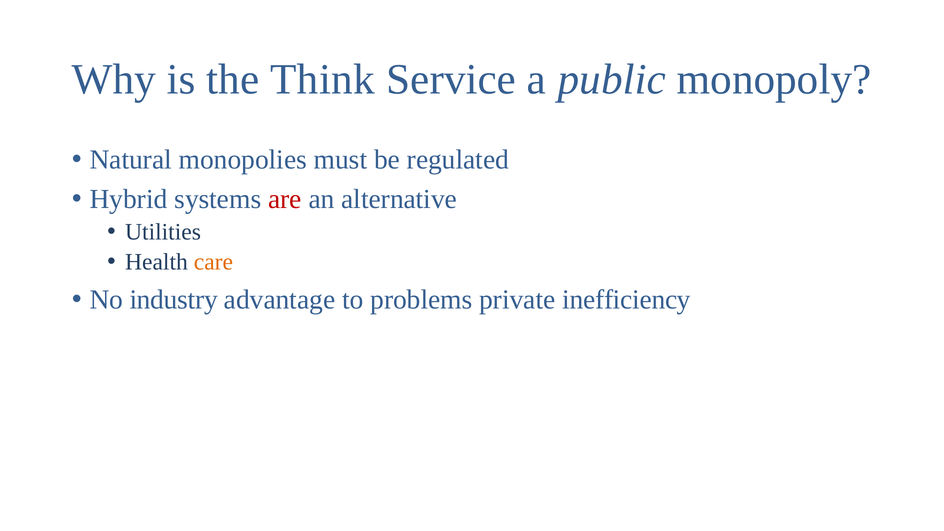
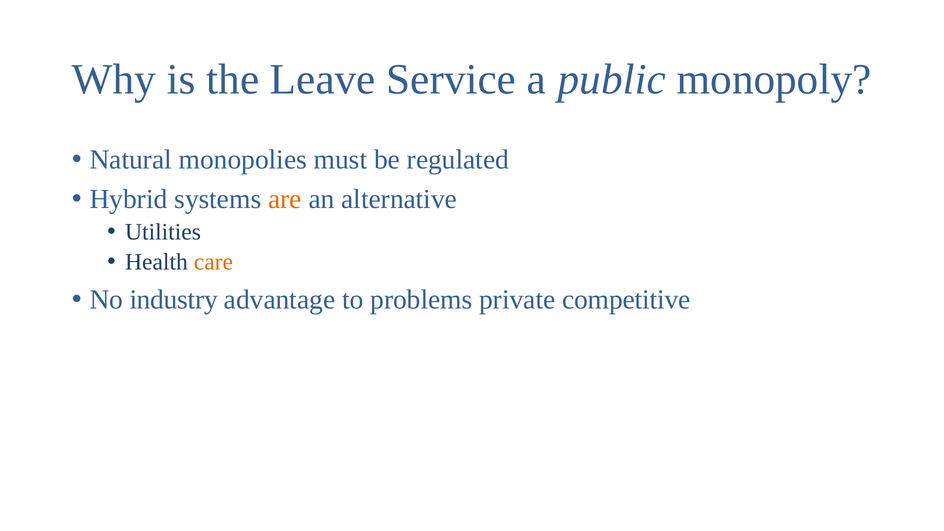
Think: Think -> Leave
are colour: red -> orange
inefficiency: inefficiency -> competitive
